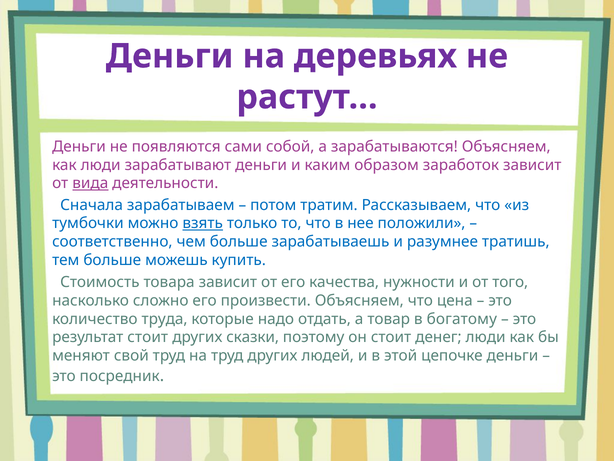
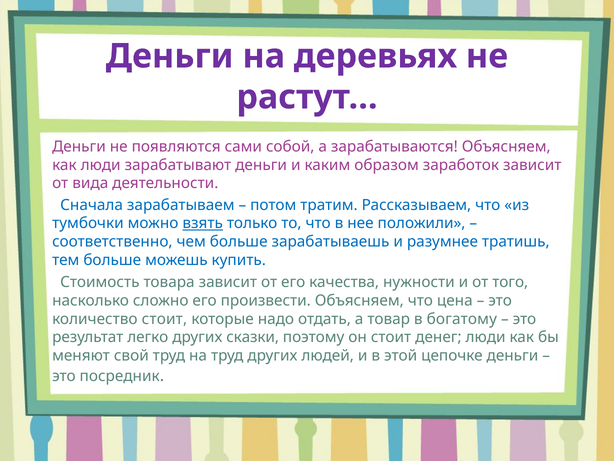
вида underline: present -> none
количество труда: труда -> стоит
результат стоит: стоит -> легко
